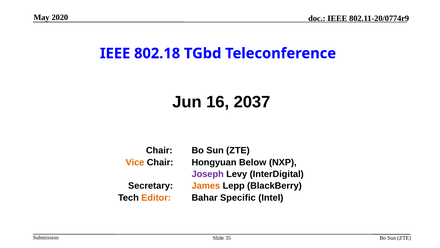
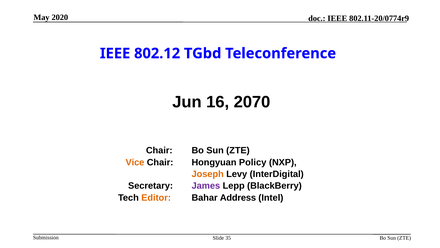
802.18: 802.18 -> 802.12
2037: 2037 -> 2070
Below: Below -> Policy
Joseph colour: purple -> orange
James colour: orange -> purple
Specific: Specific -> Address
